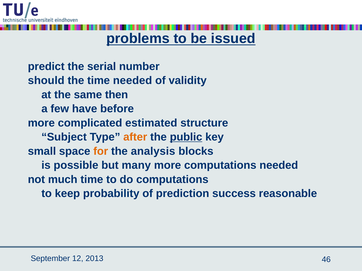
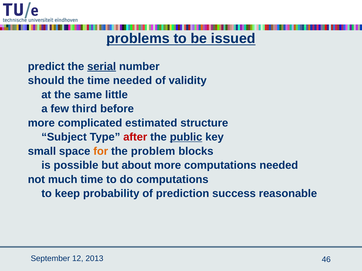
serial underline: none -> present
then: then -> little
have: have -> third
after colour: orange -> red
analysis: analysis -> problem
many: many -> about
